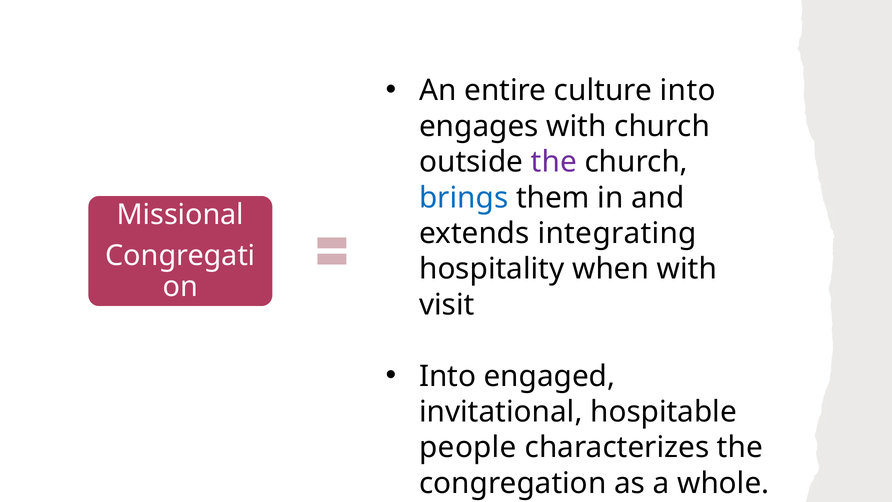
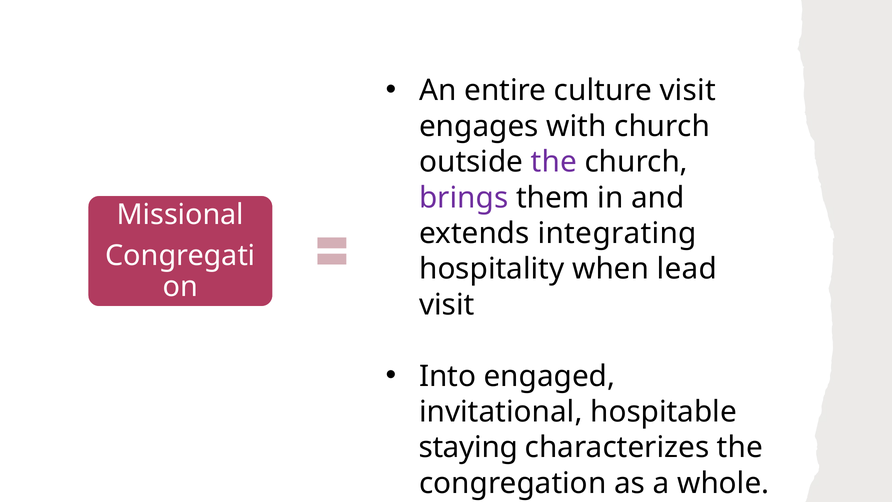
culture into: into -> visit
brings colour: blue -> purple
when with: with -> lead
people: people -> staying
